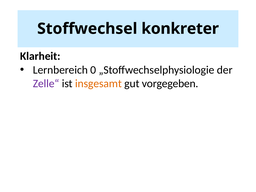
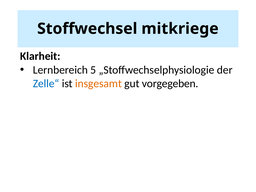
konkreter: konkreter -> mitkriege
0: 0 -> 5
Zelle“ colour: purple -> blue
